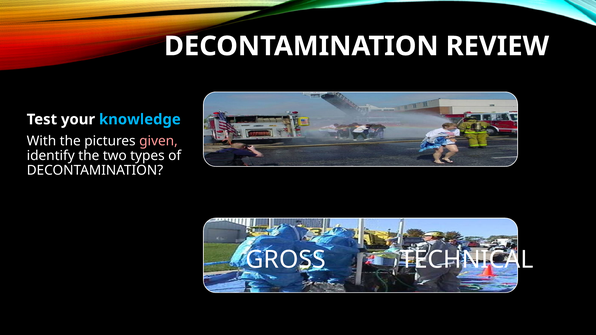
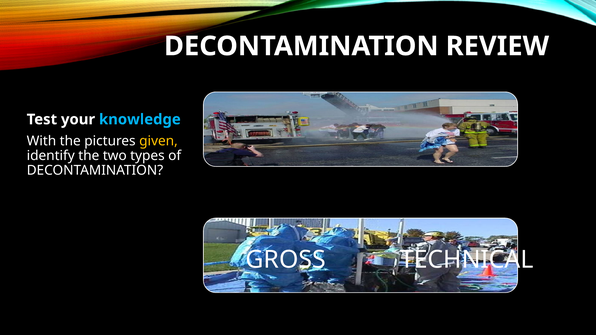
given colour: pink -> yellow
